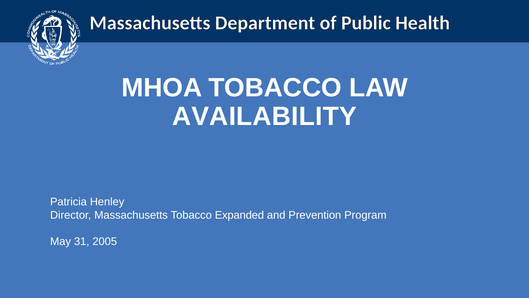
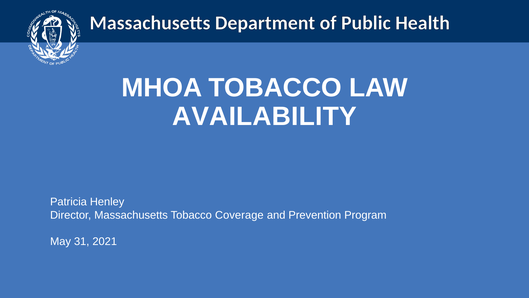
Expanded: Expanded -> Coverage
2005: 2005 -> 2021
